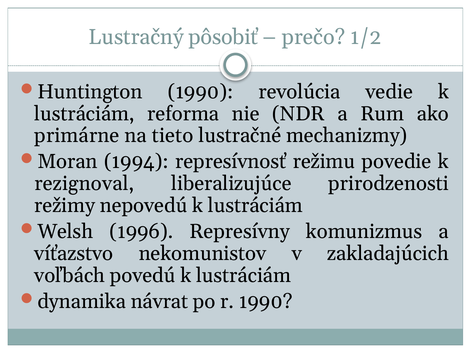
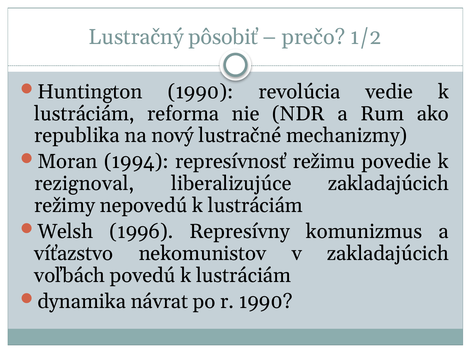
primárne: primárne -> republika
tieto: tieto -> nový
liberalizujúce prirodzenosti: prirodzenosti -> zakladajúcich
